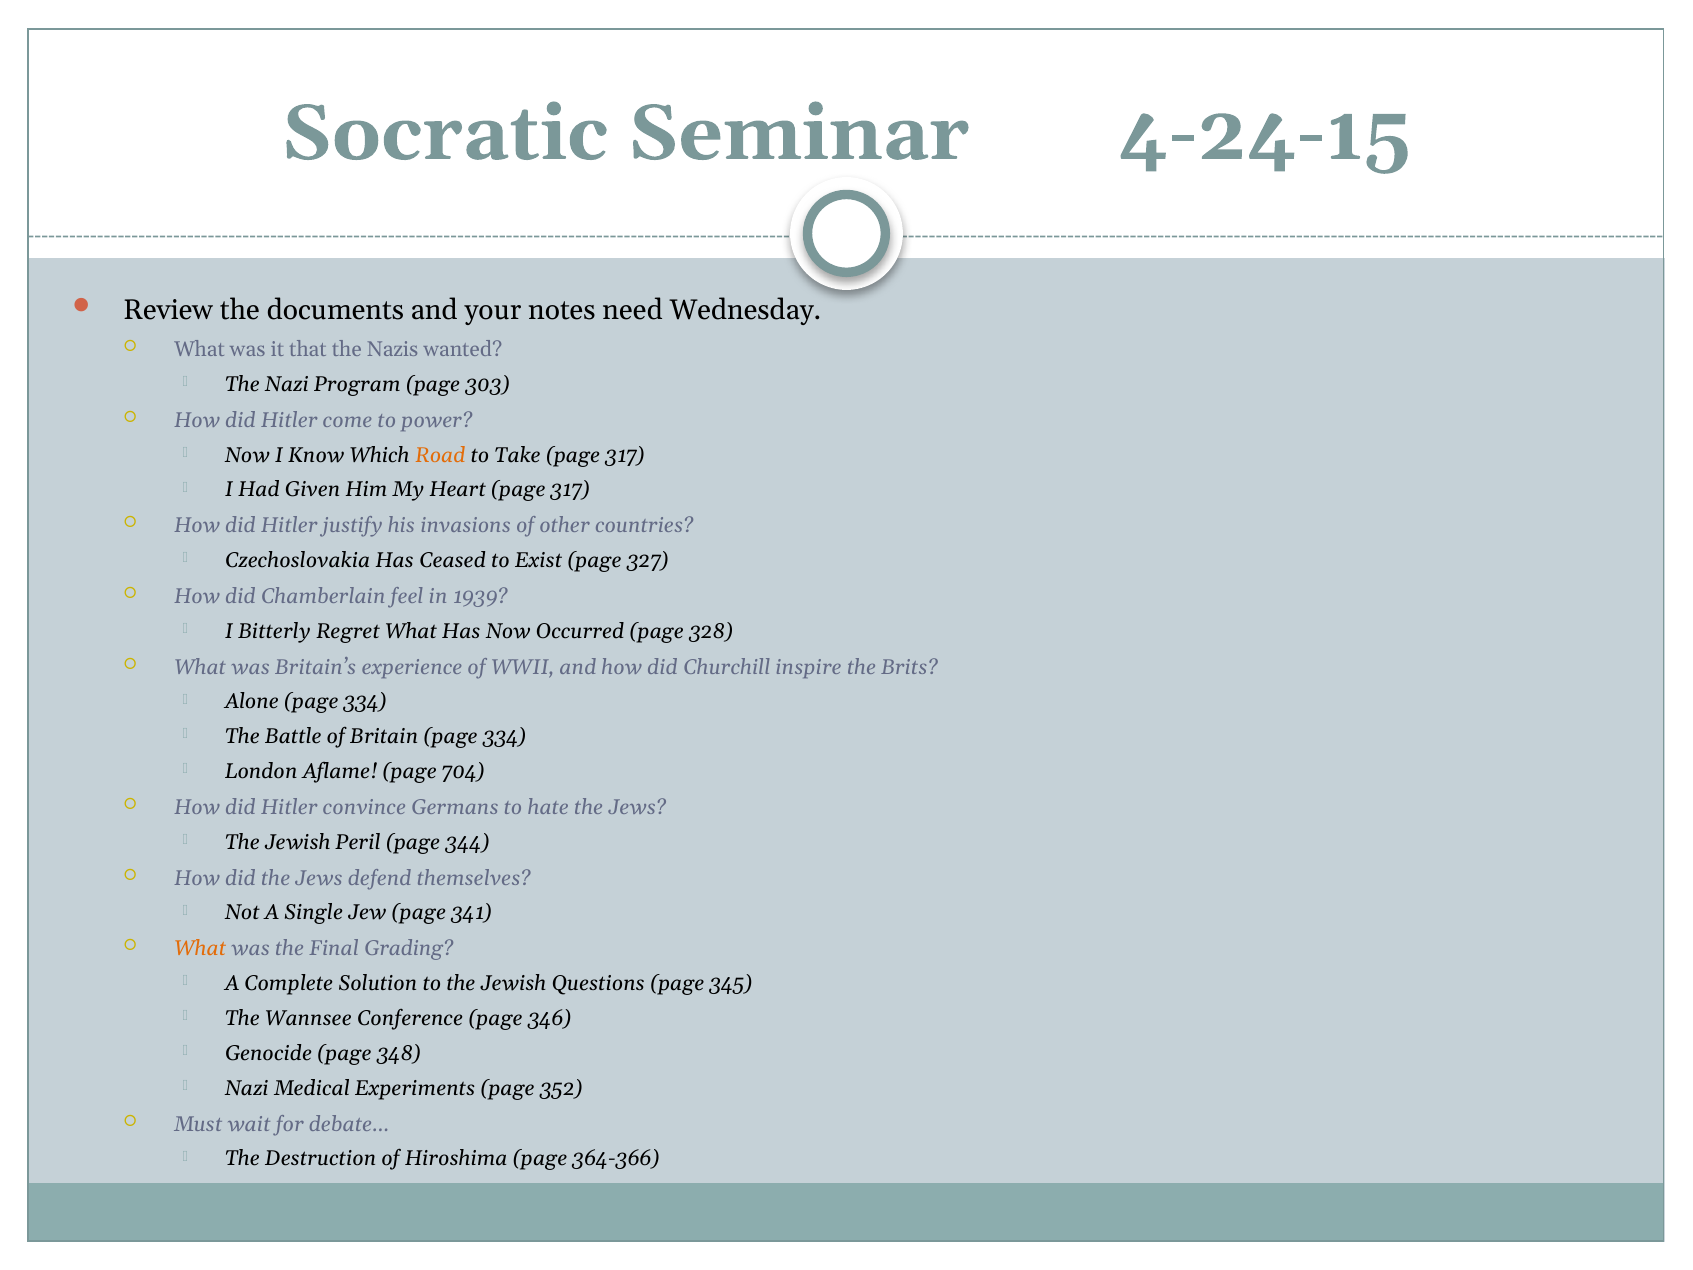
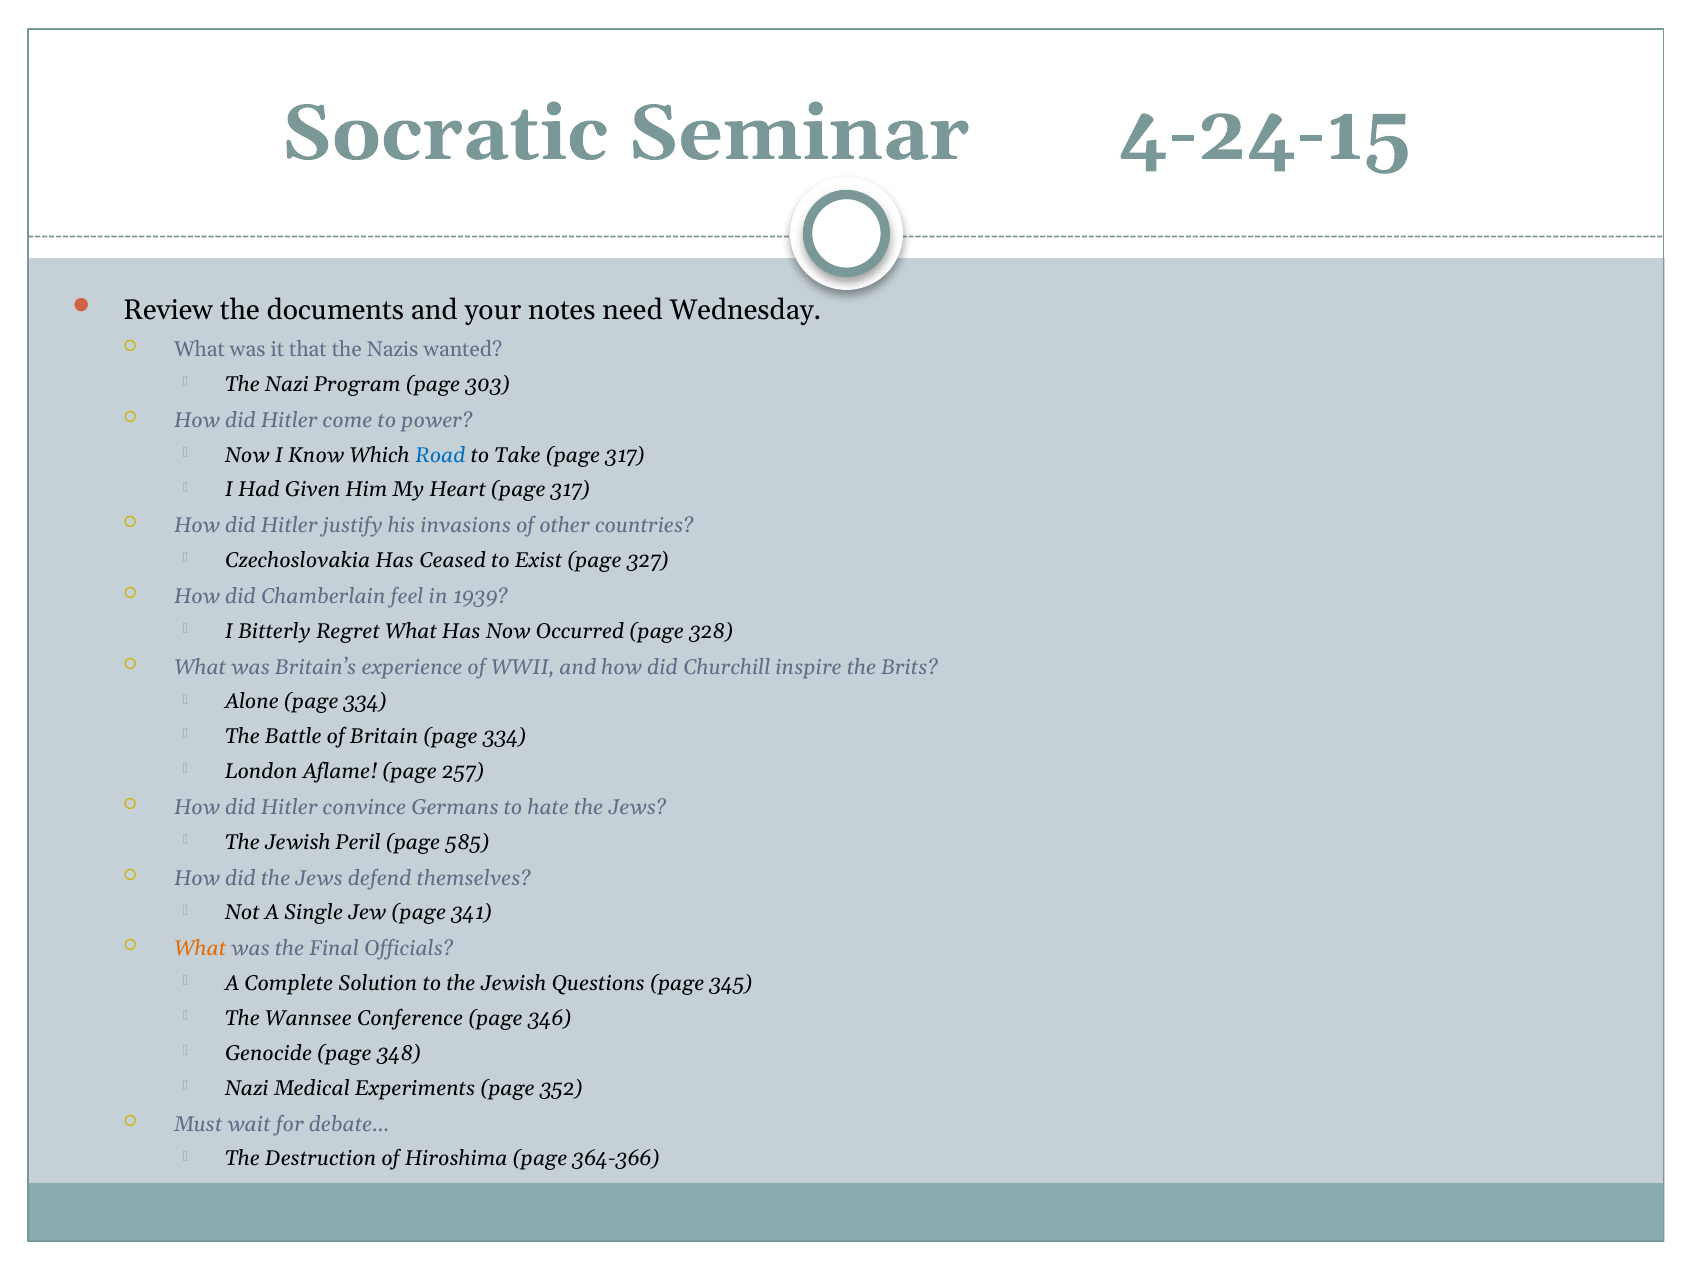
Road colour: orange -> blue
704: 704 -> 257
344: 344 -> 585
Grading: Grading -> Officials
